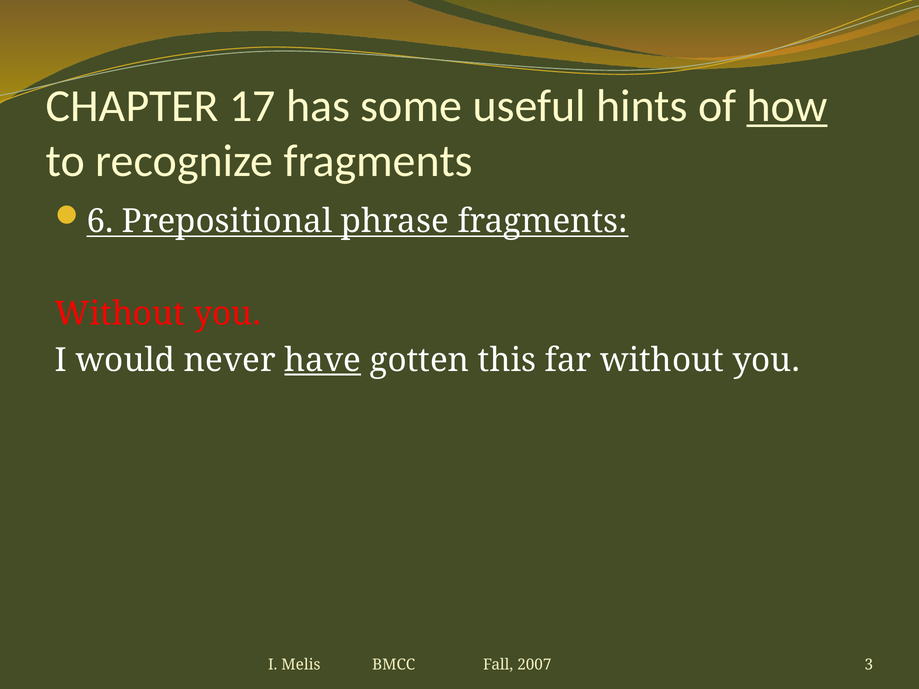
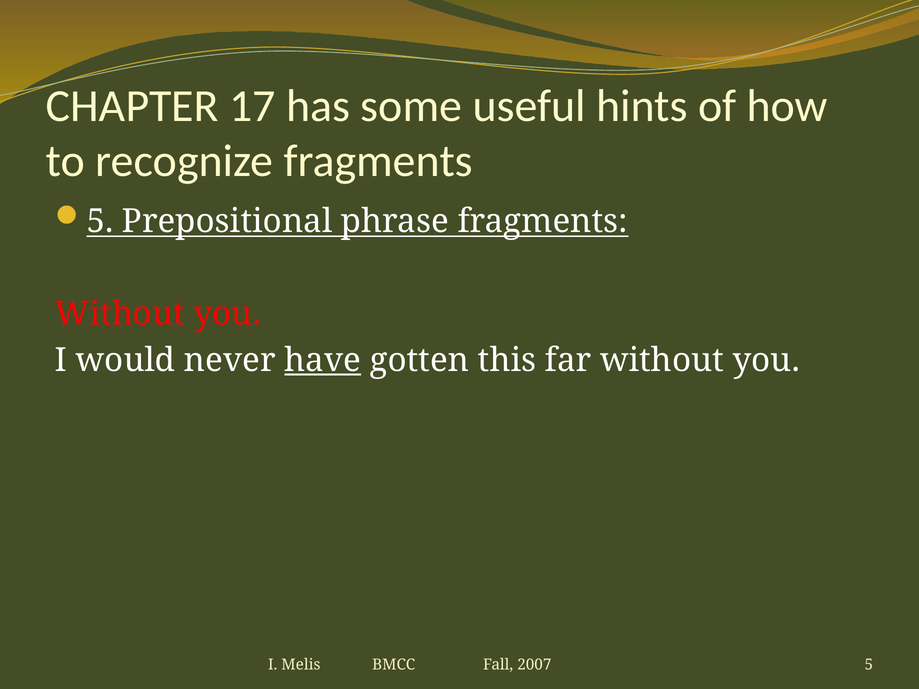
how underline: present -> none
6 at (100, 221): 6 -> 5
2007 3: 3 -> 5
